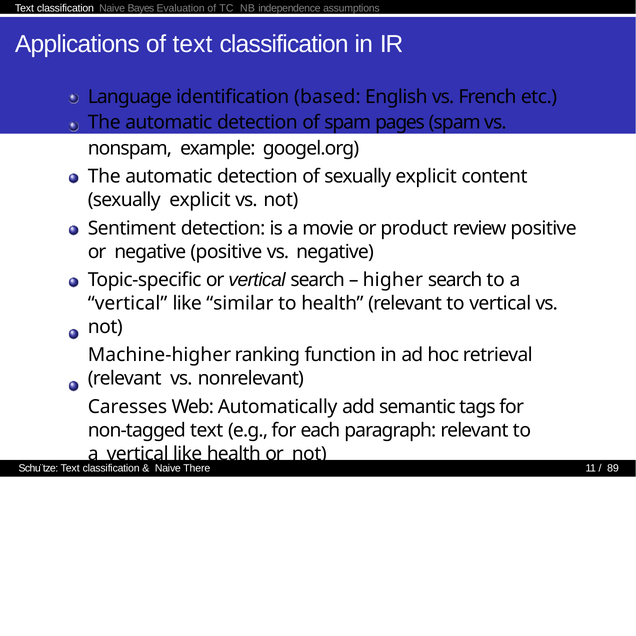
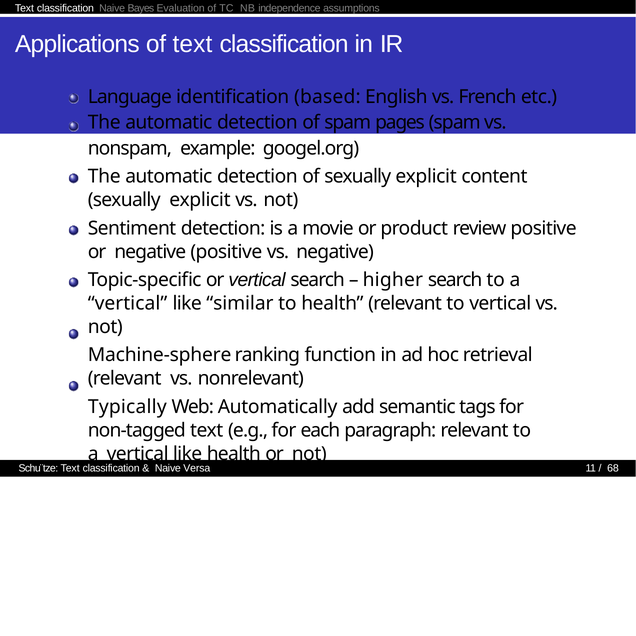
Machine-higher: Machine-higher -> Machine-sphere
Caresses: Caresses -> Typically
There: There -> Versa
89: 89 -> 68
